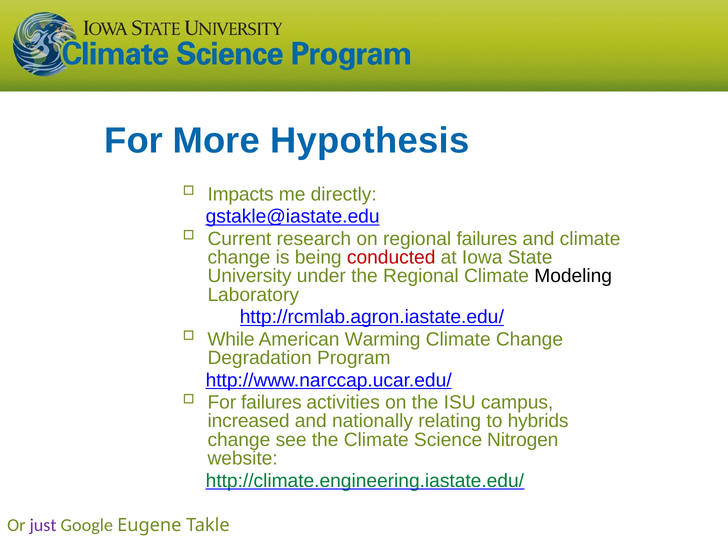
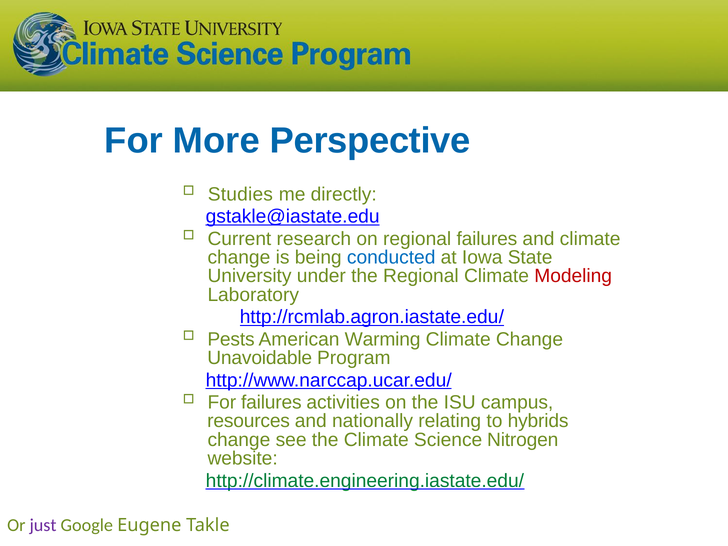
Hypothesis: Hypothesis -> Perspective
Impacts: Impacts -> Studies
conducted colour: red -> blue
Modeling colour: black -> red
While: While -> Pests
Degradation: Degradation -> Unavoidable
increased: increased -> resources
